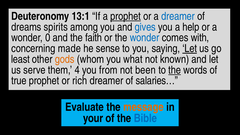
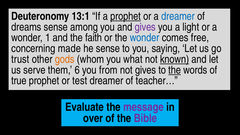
dreams spirits: spirits -> sense
gives at (145, 27) colour: blue -> purple
help: help -> light
0: 0 -> 1
with: with -> free
Let at (190, 48) underline: present -> none
least: least -> trust
known underline: none -> present
4: 4 -> 6
not been: been -> gives
rich: rich -> test
salaries…: salaries… -> teacher…
message colour: orange -> purple
your: your -> over
Bible colour: blue -> purple
